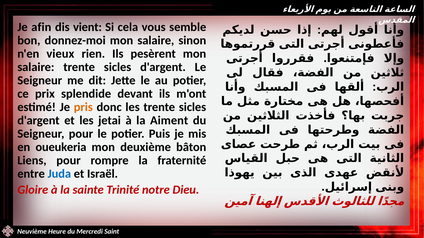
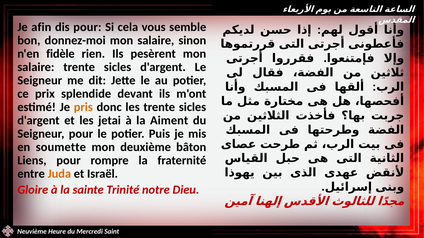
dis vient: vient -> pour
vieux: vieux -> fidèle
oueukeria: oueukeria -> soumette
Juda colour: blue -> orange
